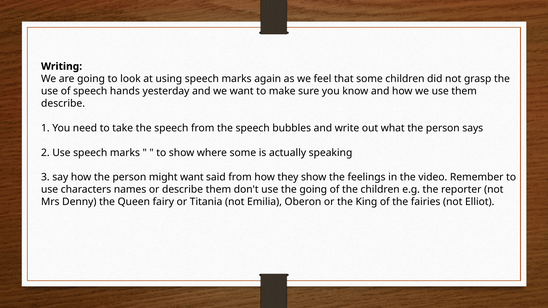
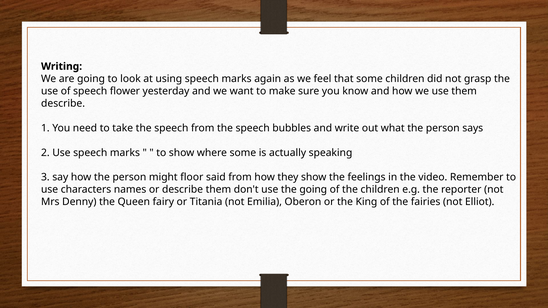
hands: hands -> flower
might want: want -> floor
